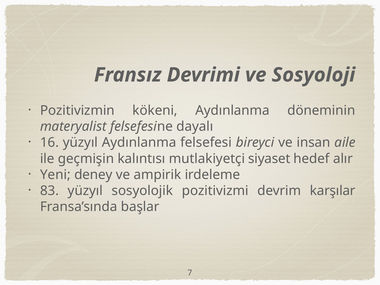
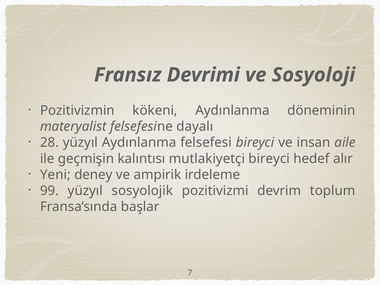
16: 16 -> 28
mutlakiyetçi siyaset: siyaset -> bireyci
83: 83 -> 99
karşılar: karşılar -> toplum
